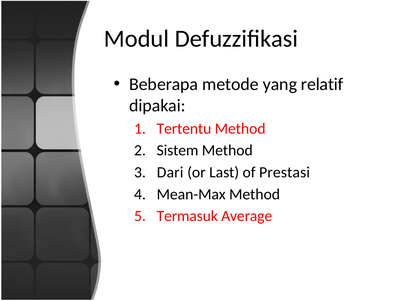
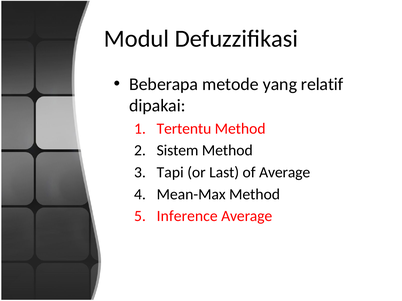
Dari: Dari -> Tapi
of Prestasi: Prestasi -> Average
Termasuk: Termasuk -> Inference
